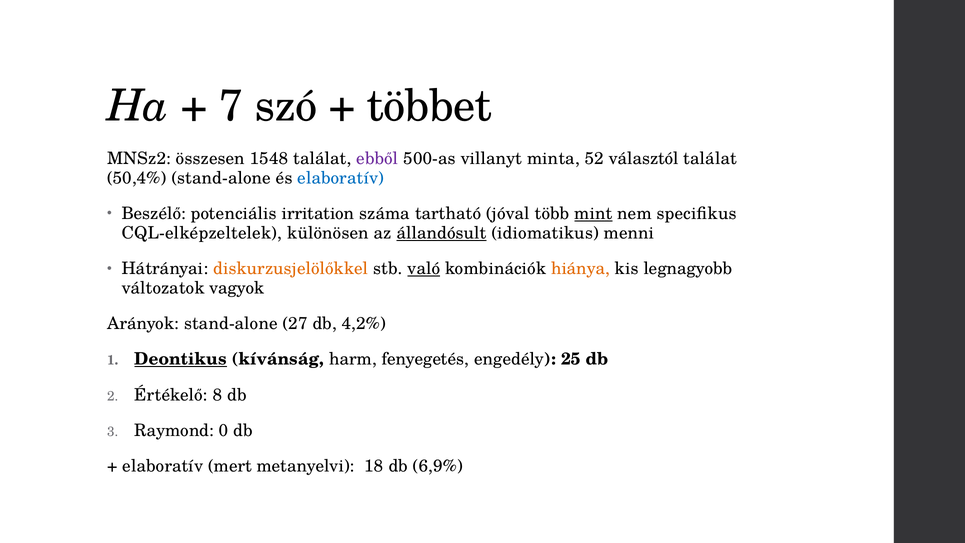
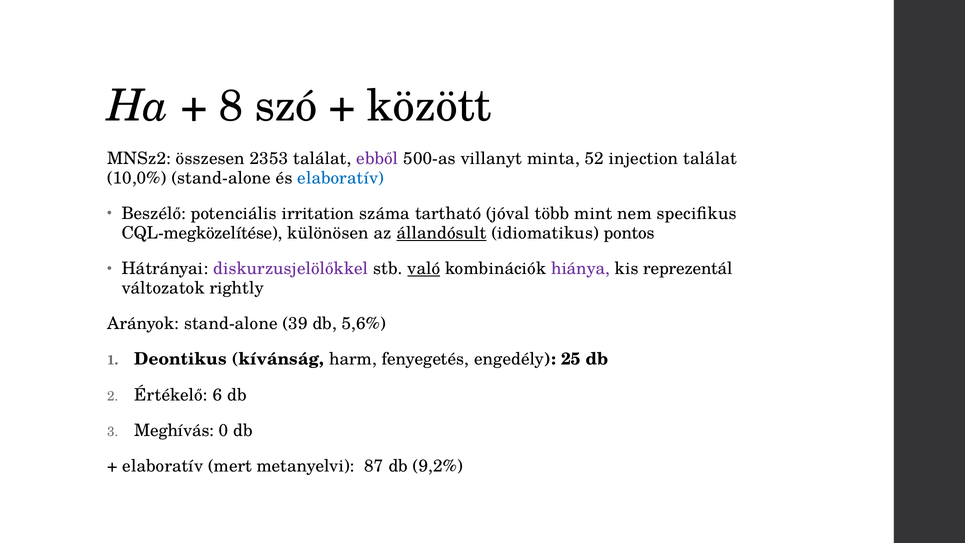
7: 7 -> 8
többet: többet -> között
1548: 1548 -> 2353
választól: választól -> injection
50,4%: 50,4% -> 10,0%
mint underline: present -> none
CQL-elképzeltelek: CQL-elképzeltelek -> CQL-megközelítése
menni: menni -> pontos
diskurzusjelölőkkel colour: orange -> purple
hiánya colour: orange -> purple
legnagyobb: legnagyobb -> reprezentál
vagyok: vagyok -> rightly
27: 27 -> 39
4,2%: 4,2% -> 5,6%
Deontikus underline: present -> none
8: 8 -> 6
Raymond: Raymond -> Meghívás
18: 18 -> 87
6,9%: 6,9% -> 9,2%
